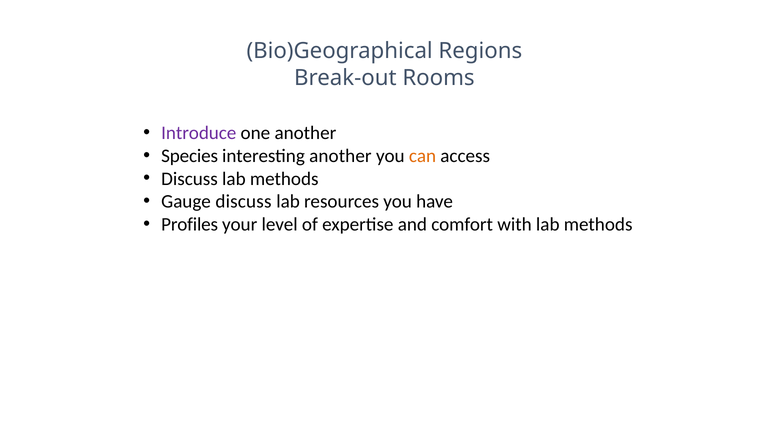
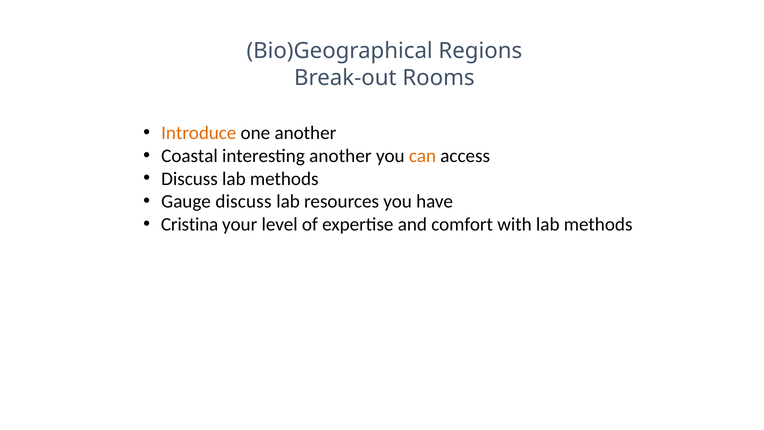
Introduce colour: purple -> orange
Species: Species -> Coastal
Profiles: Profiles -> Cristina
